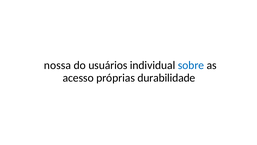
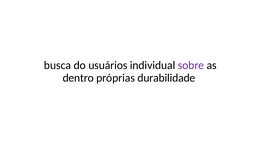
nossa: nossa -> busca
sobre colour: blue -> purple
acesso: acesso -> dentro
